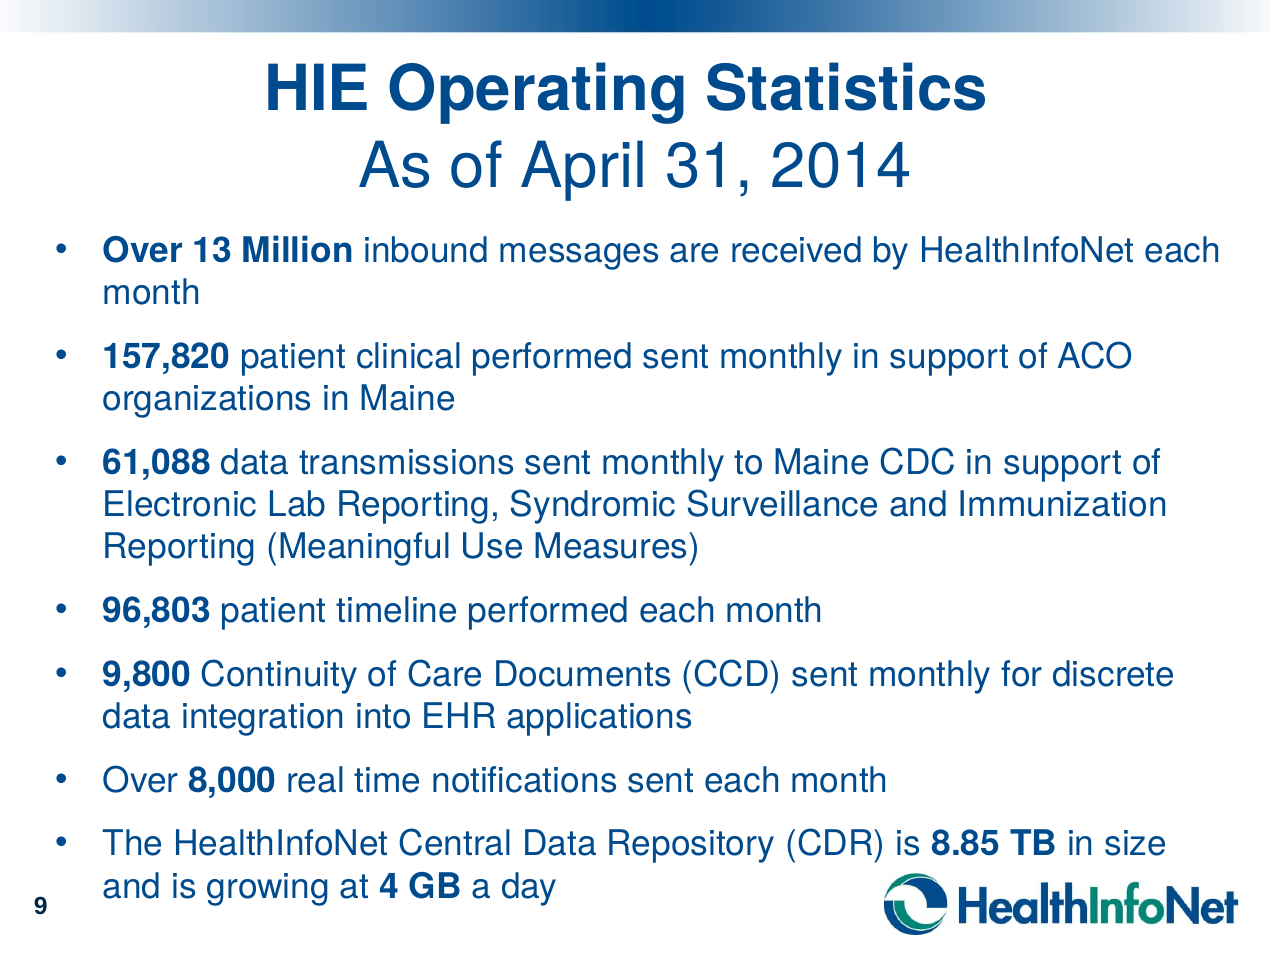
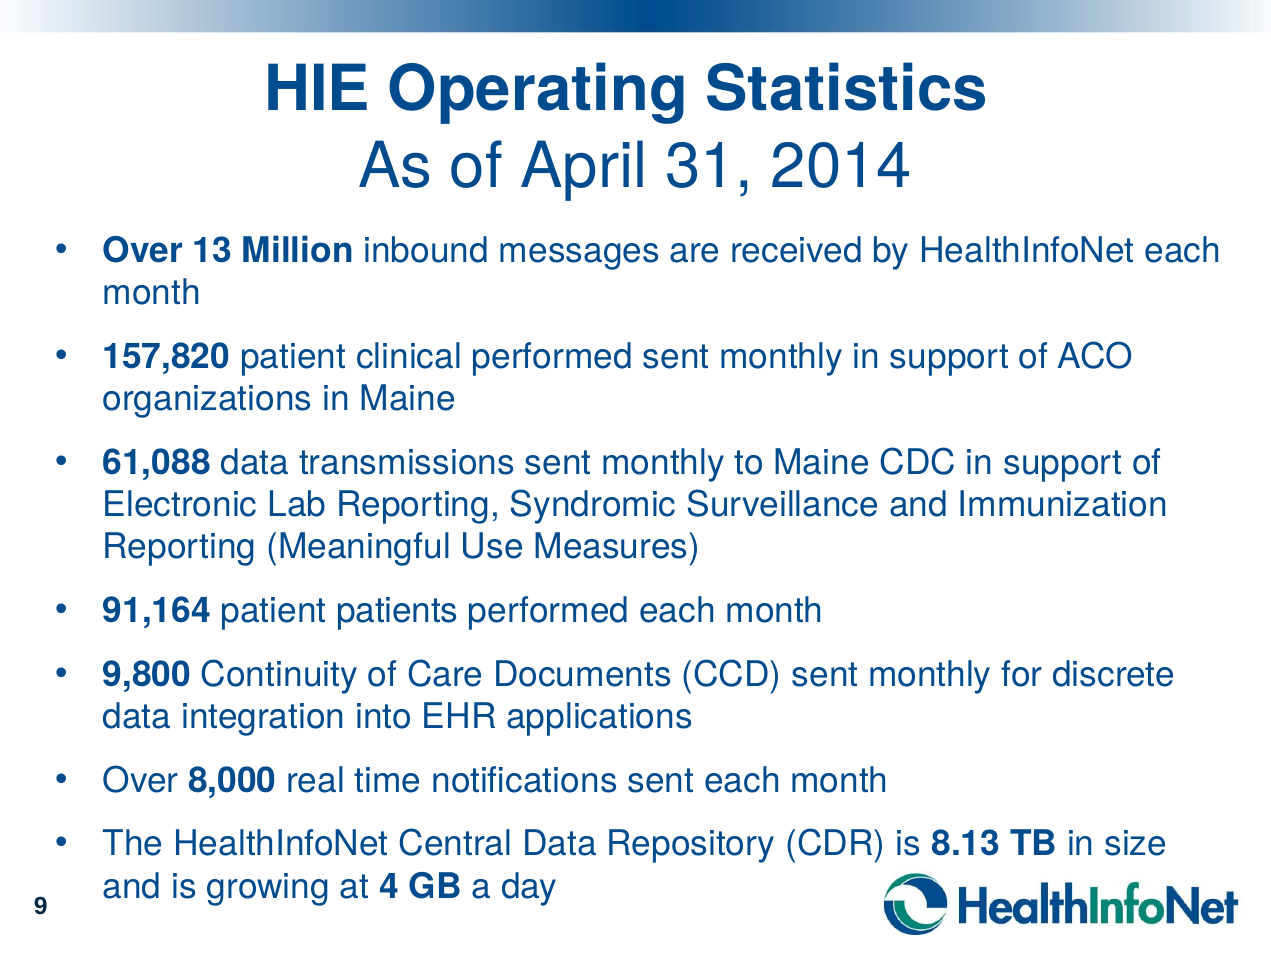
96,803: 96,803 -> 91,164
timeline: timeline -> patients
8.85: 8.85 -> 8.13
